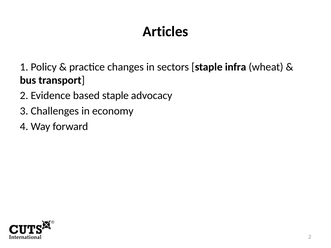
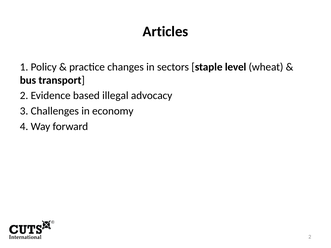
infra: infra -> level
based staple: staple -> illegal
